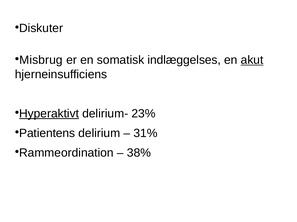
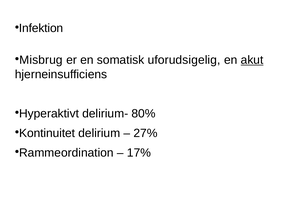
Diskuter: Diskuter -> Infektion
indlæggelses: indlæggelses -> uforudsigelig
Hyperaktivt underline: present -> none
23%: 23% -> 80%
Patientens: Patientens -> Kontinuitet
31%: 31% -> 27%
38%: 38% -> 17%
